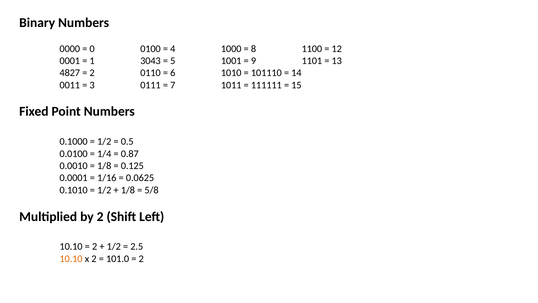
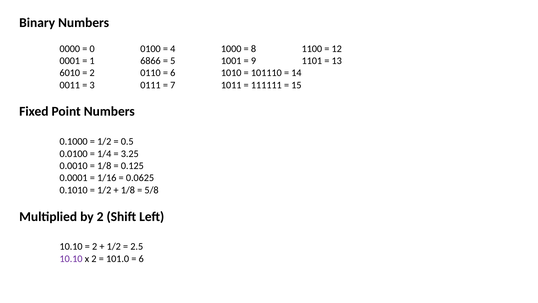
3043: 3043 -> 6866
4827: 4827 -> 6010
0.87: 0.87 -> 3.25
10.10 at (71, 258) colour: orange -> purple
2 at (141, 258): 2 -> 6
